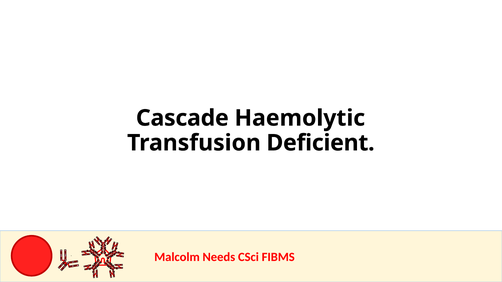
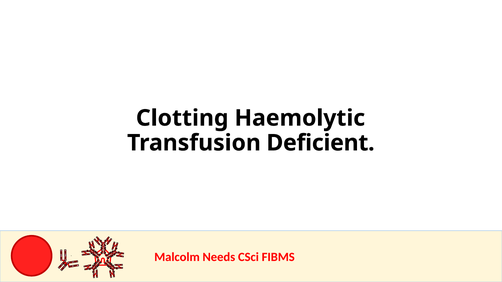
Cascade: Cascade -> Clotting
